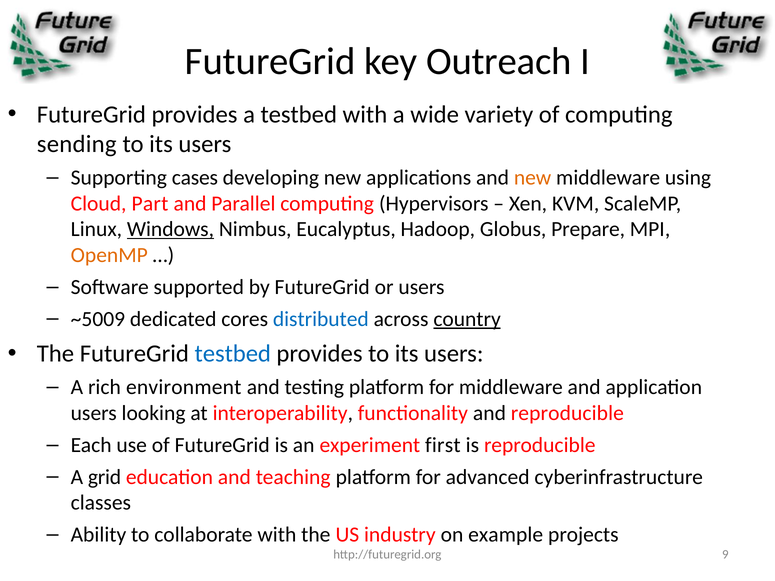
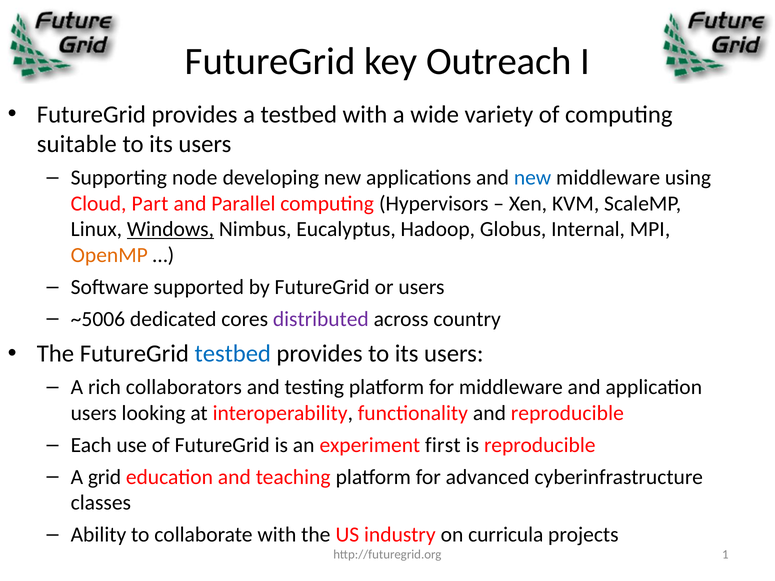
sending: sending -> suitable
cases: cases -> node
new at (533, 178) colour: orange -> blue
Prepare: Prepare -> Internal
~5009: ~5009 -> ~5006
distributed colour: blue -> purple
country underline: present -> none
environment: environment -> collaborators
example: example -> curricula
9: 9 -> 1
